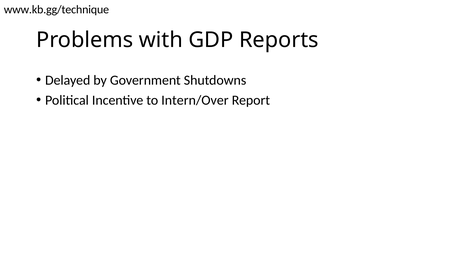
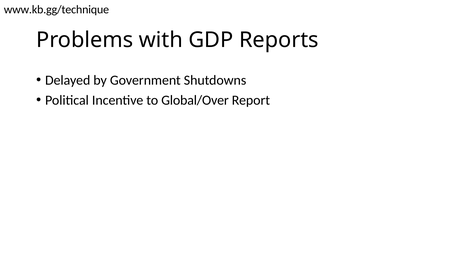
Intern/Over: Intern/Over -> Global/Over
